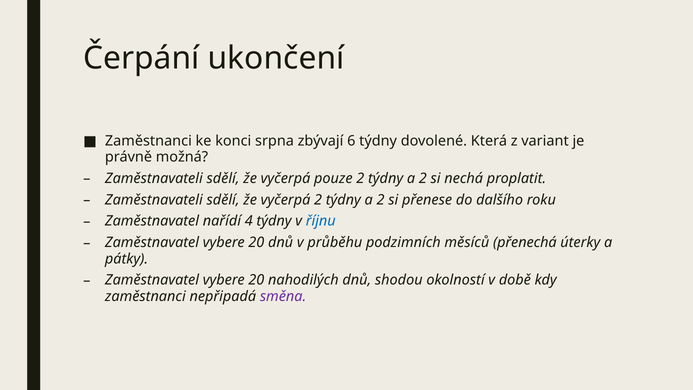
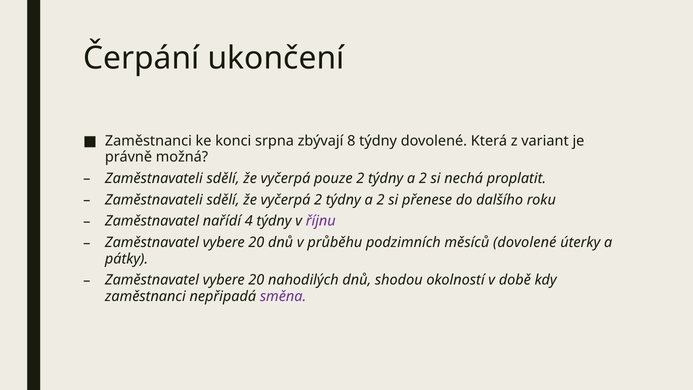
6: 6 -> 8
říjnu colour: blue -> purple
měsíců přenechá: přenechá -> dovolené
